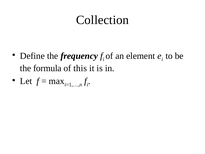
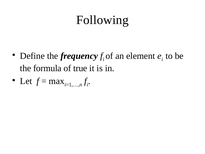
Collection: Collection -> Following
this: this -> true
